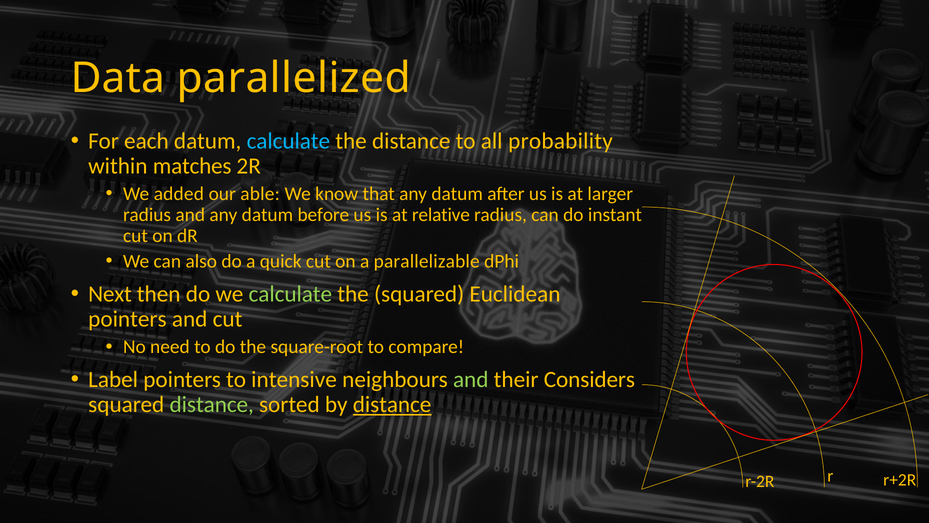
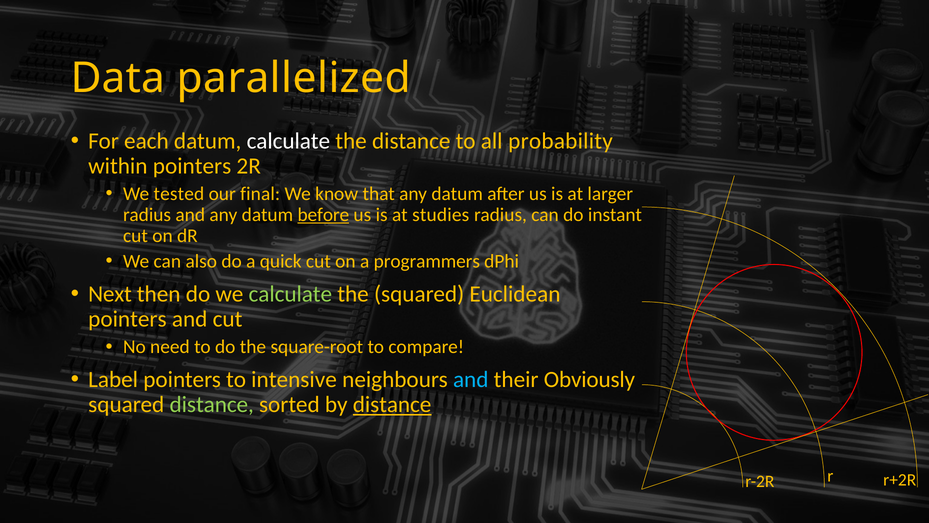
calculate at (288, 141) colour: light blue -> white
within matches: matches -> pointers
added: added -> tested
able: able -> final
before underline: none -> present
relative: relative -> studies
parallelizable: parallelizable -> programmers
and at (471, 379) colour: light green -> light blue
Considers: Considers -> Obviously
